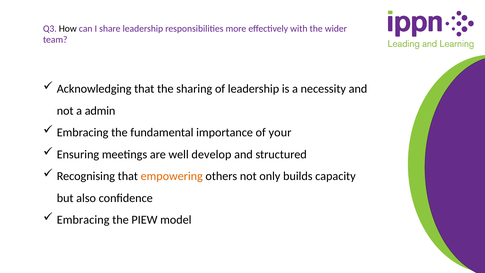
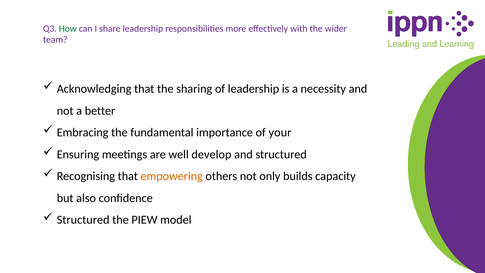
How colour: black -> green
admin: admin -> better
Embracing at (83, 220): Embracing -> Structured
